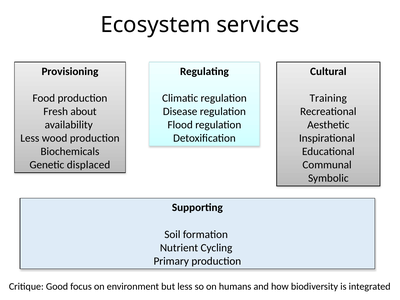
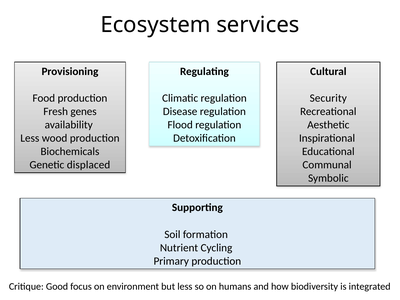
Training: Training -> Security
about: about -> genes
